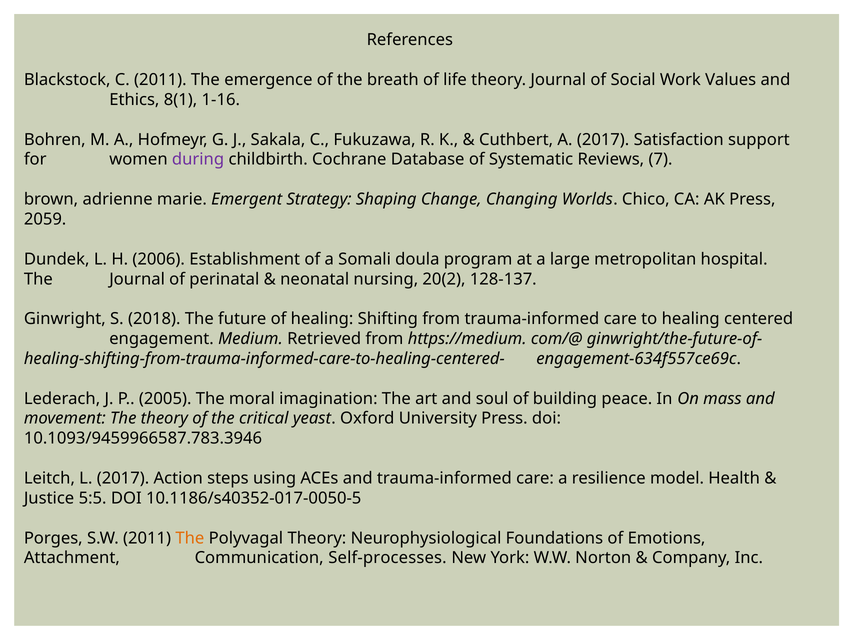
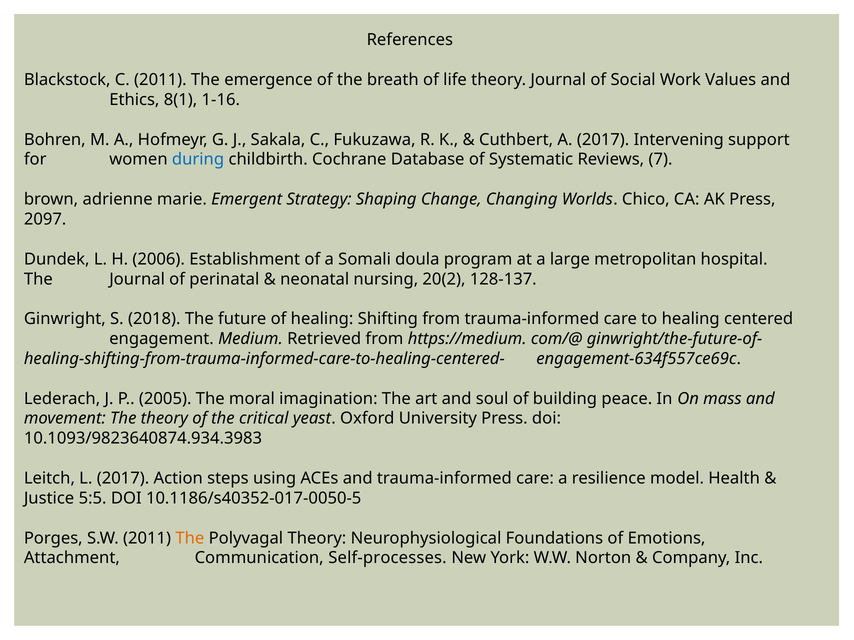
Satisfaction: Satisfaction -> Intervening
during colour: purple -> blue
2059: 2059 -> 2097
10.1093/9459966587.783.3946: 10.1093/9459966587.783.3946 -> 10.1093/9823640874.934.3983
